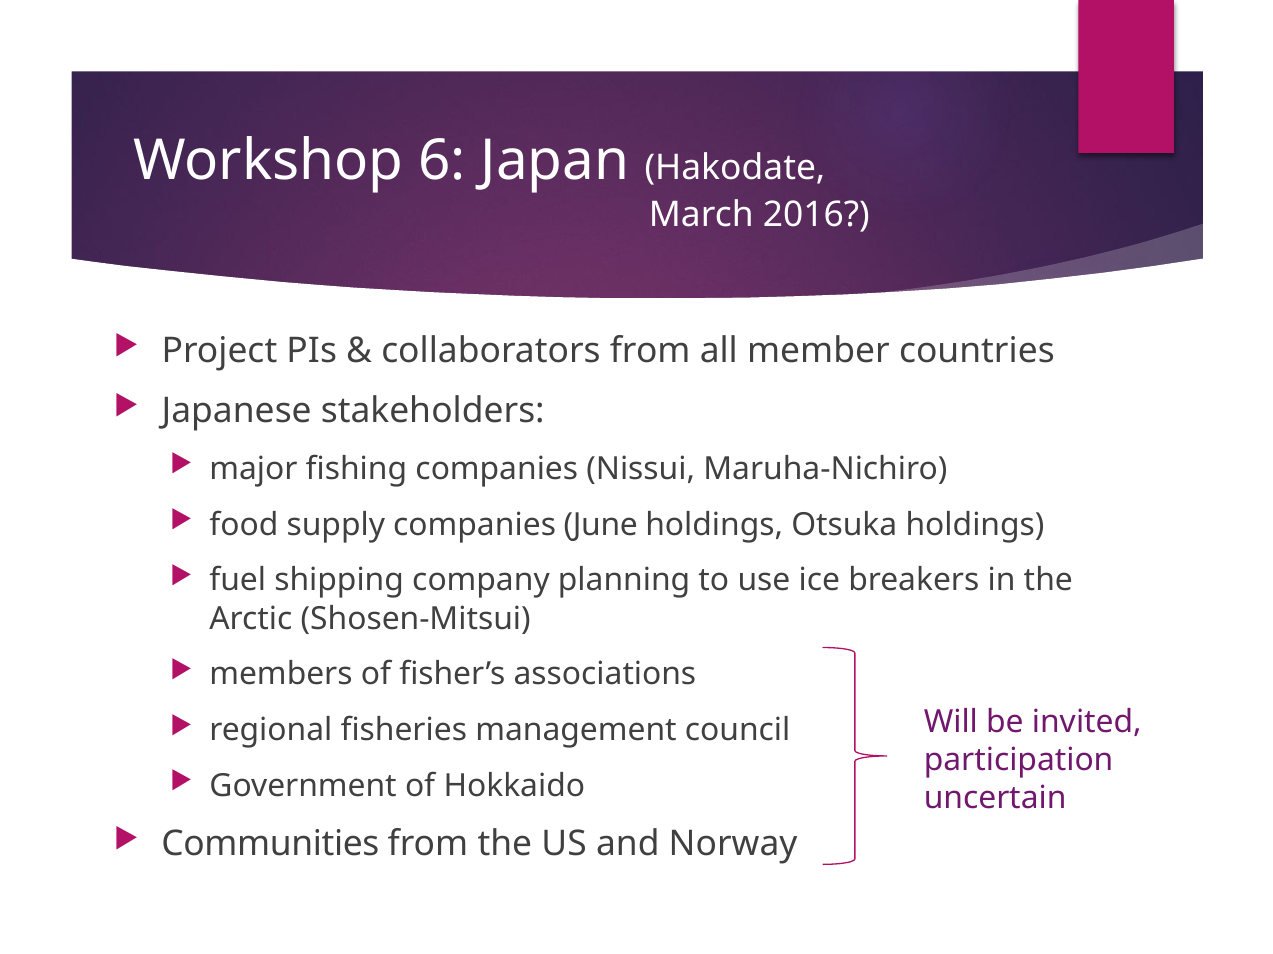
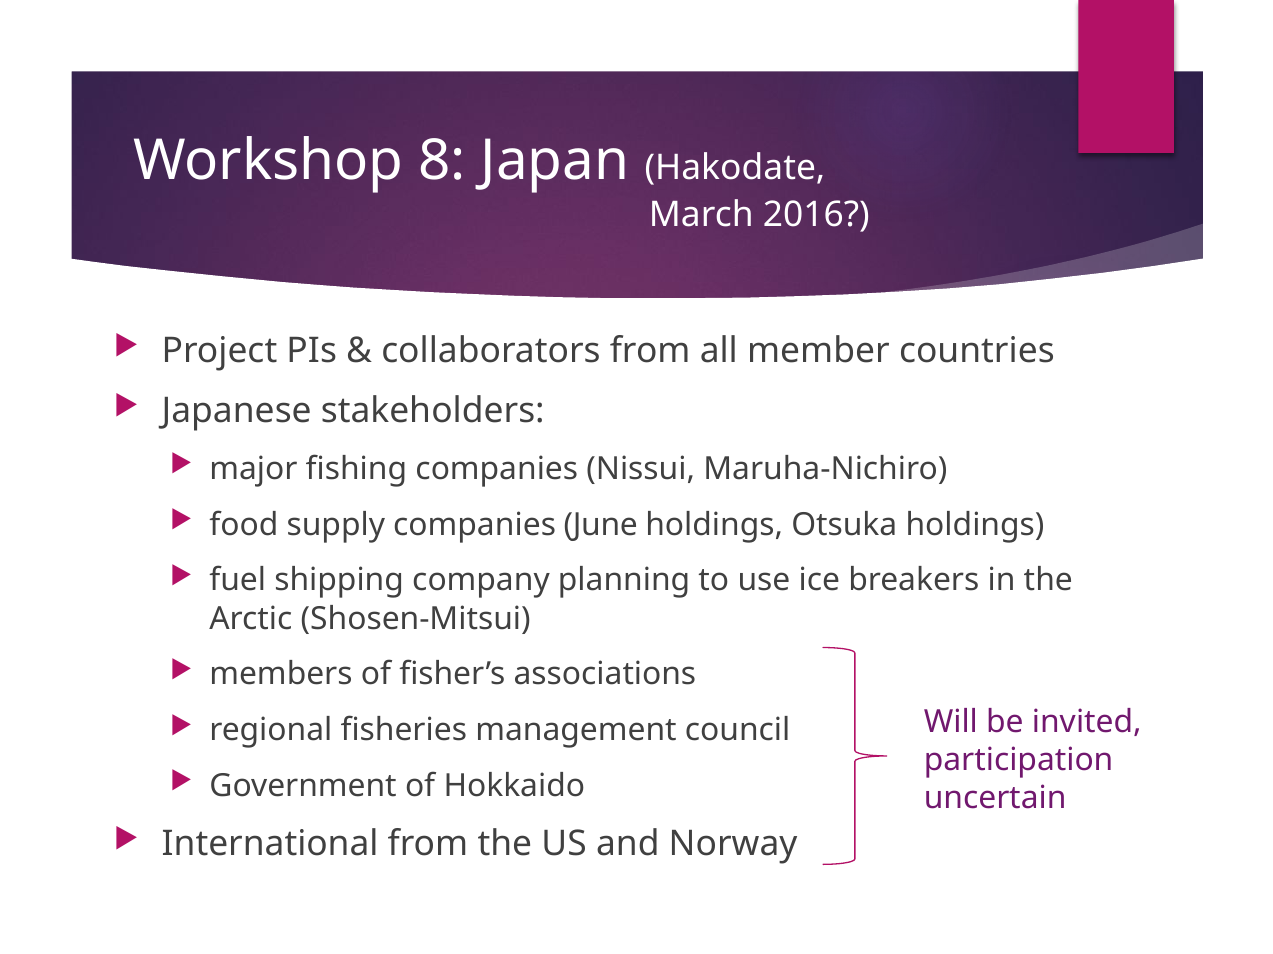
6: 6 -> 8
Communities: Communities -> International
